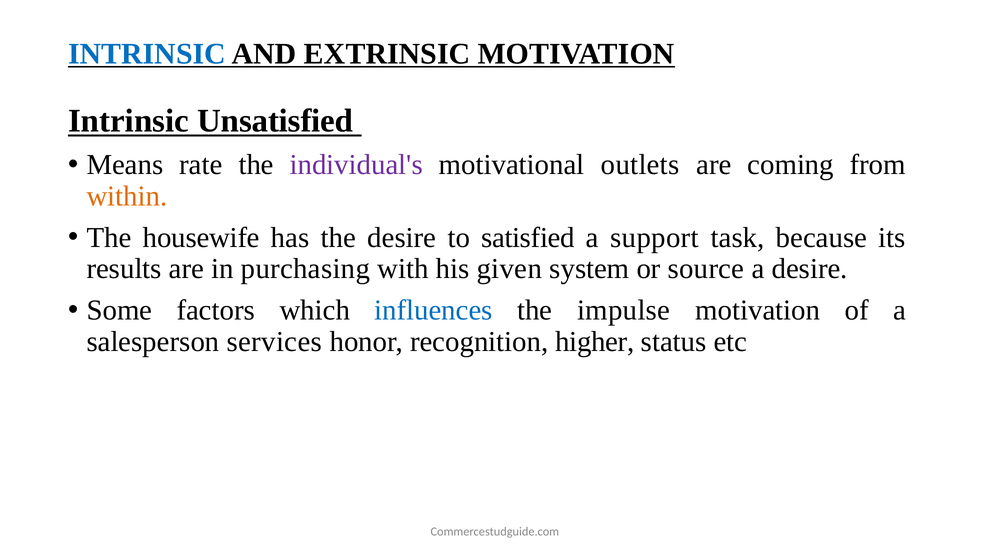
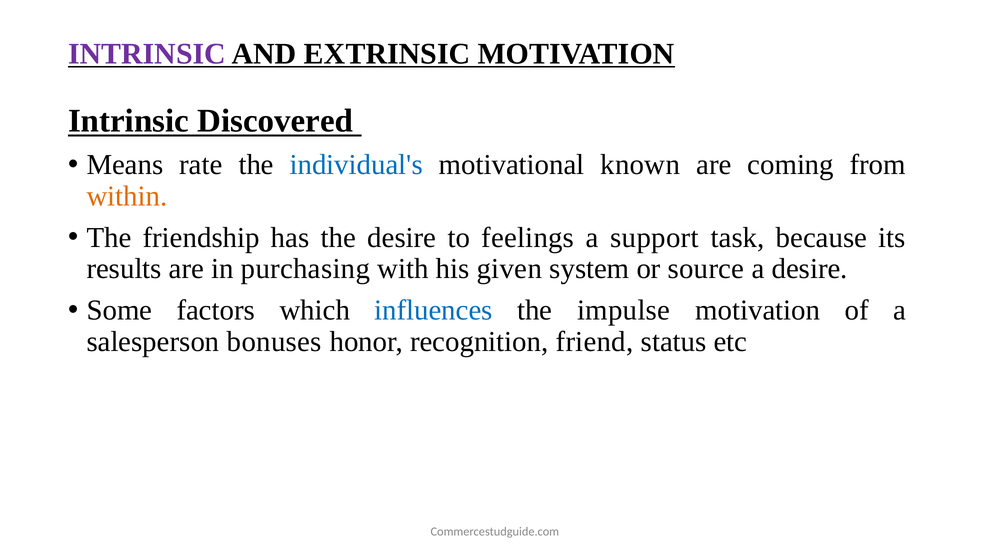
INTRINSIC at (147, 54) colour: blue -> purple
Unsatisfied: Unsatisfied -> Discovered
individual's colour: purple -> blue
outlets: outlets -> known
housewife: housewife -> friendship
satisfied: satisfied -> feelings
services: services -> bonuses
higher: higher -> friend
